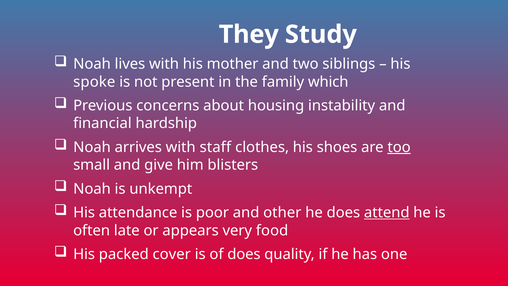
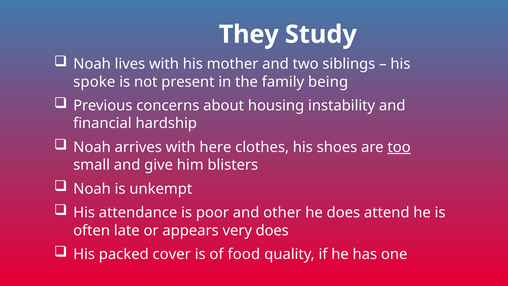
which: which -> being
staff: staff -> here
attend underline: present -> none
very food: food -> does
of does: does -> food
